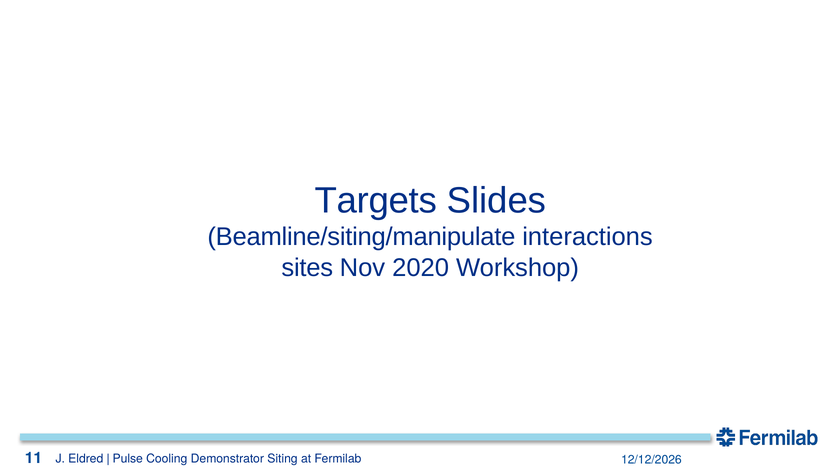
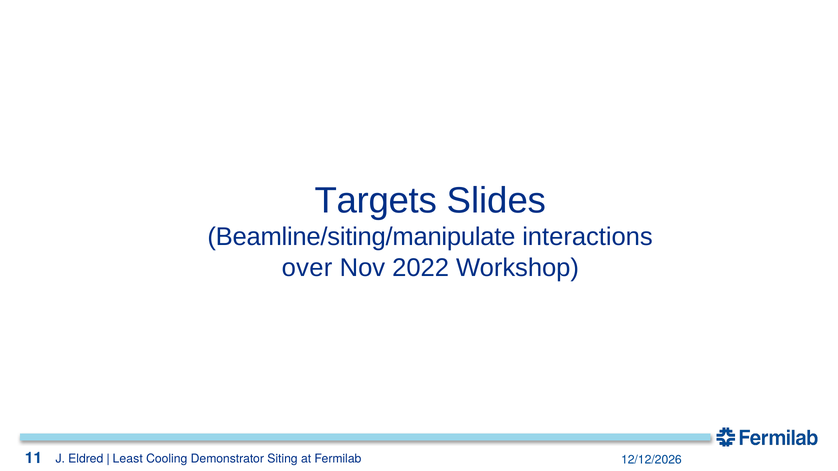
sites: sites -> over
2020: 2020 -> 2022
Pulse: Pulse -> Least
